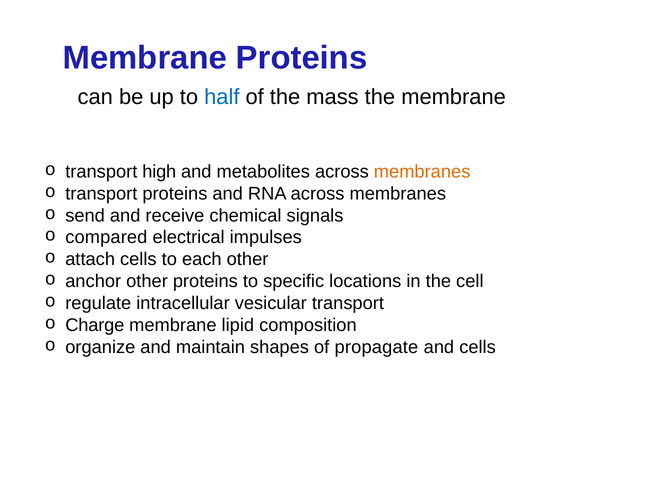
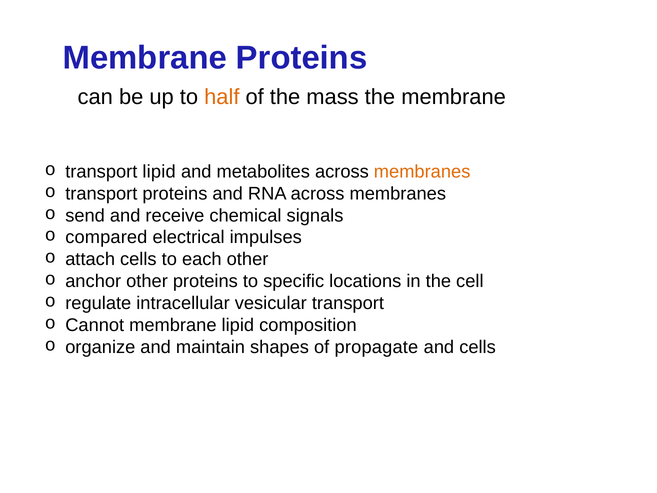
half colour: blue -> orange
transport high: high -> lipid
Charge: Charge -> Cannot
